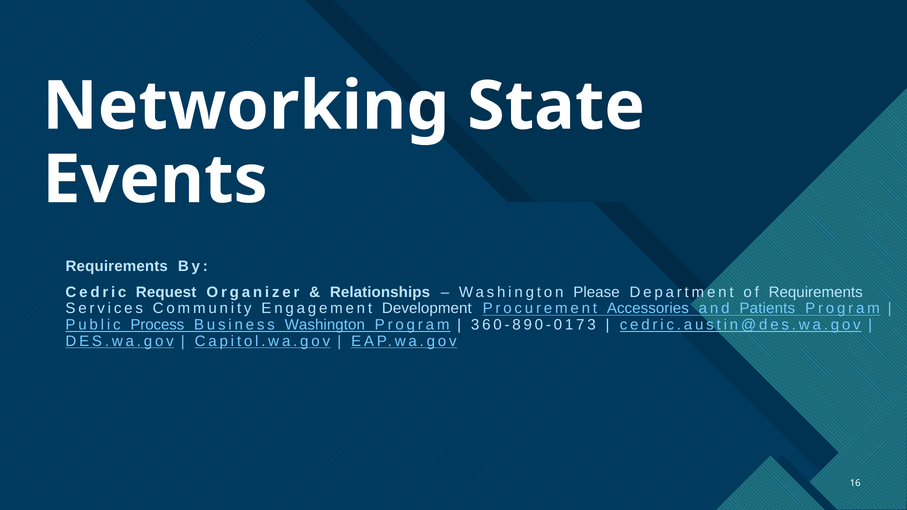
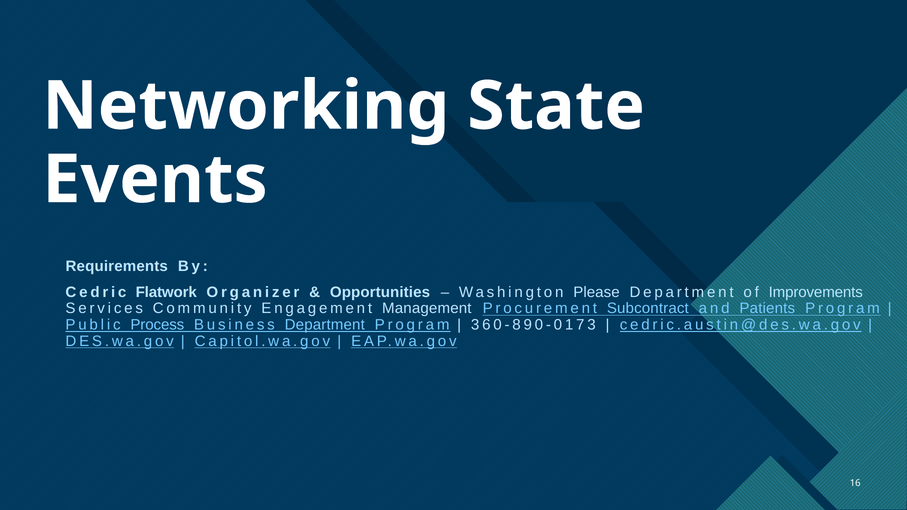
Request: Request -> Flatwork
Relationships: Relationships -> Opportunities
of Requirements: Requirements -> Improvements
Development: Development -> Management
Accessories: Accessories -> Subcontract
Business Washington: Washington -> Department
